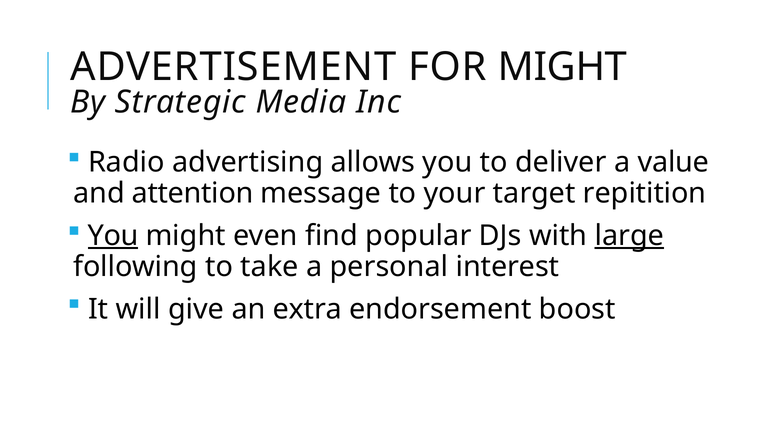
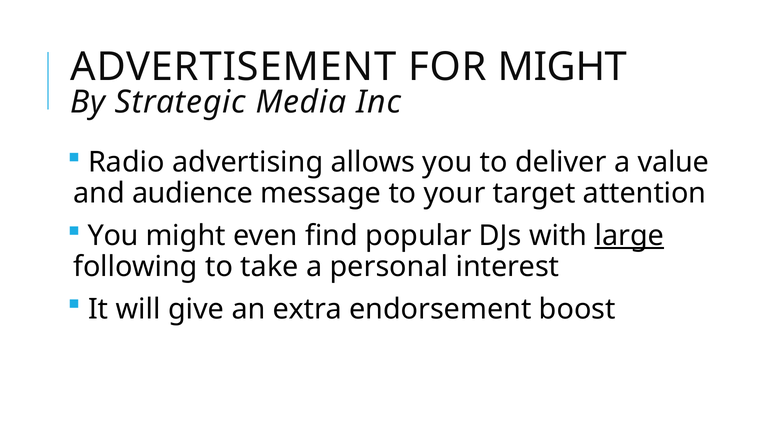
attention: attention -> audience
repitition: repitition -> attention
You at (113, 236) underline: present -> none
